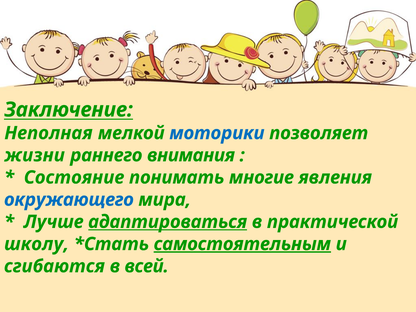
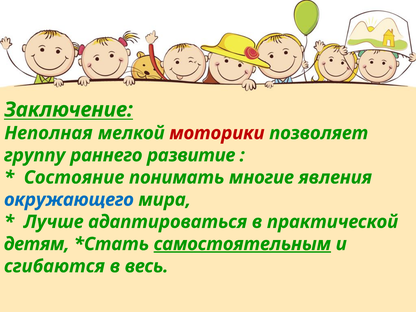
моторики colour: blue -> red
жизни: жизни -> группу
внимания: внимания -> развитие
адаптироваться underline: present -> none
школу: школу -> детям
всей: всей -> весь
